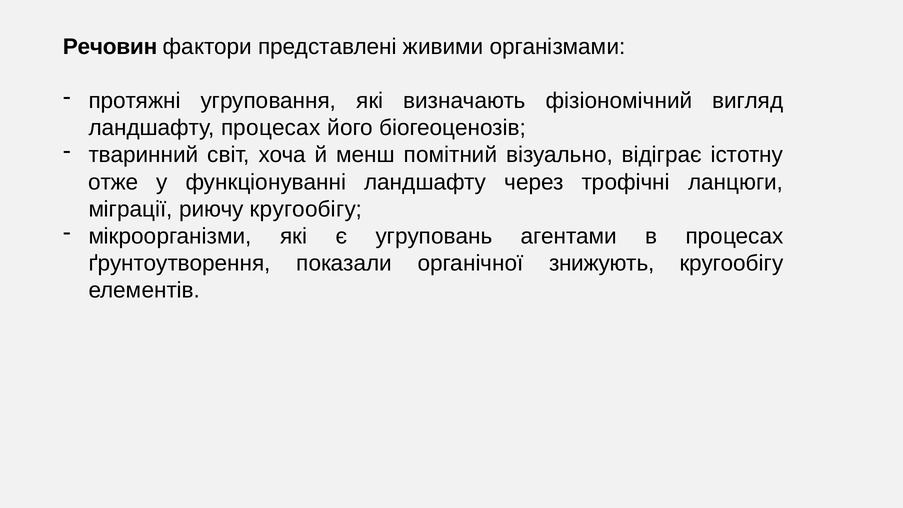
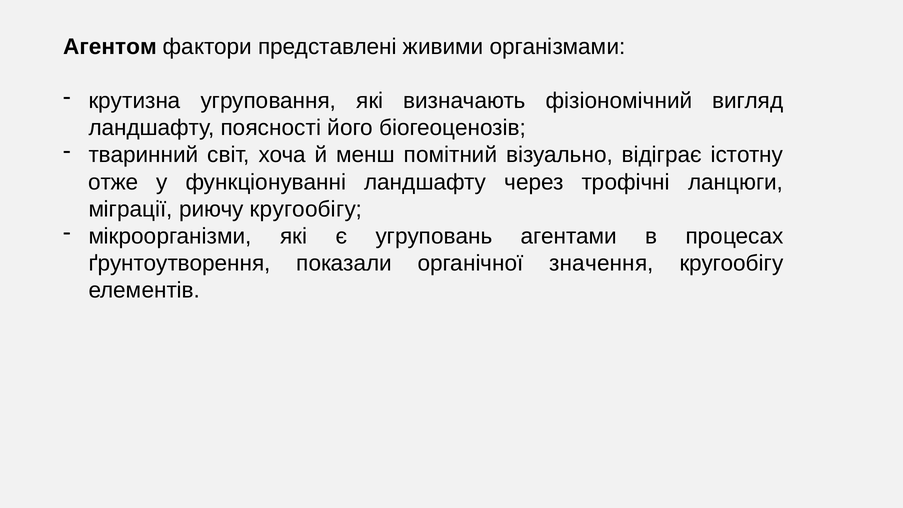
Речовин: Речовин -> Агентом
протяжні: протяжні -> крутизна
ландшафту процесах: процесах -> поясності
знижують: знижують -> значення
